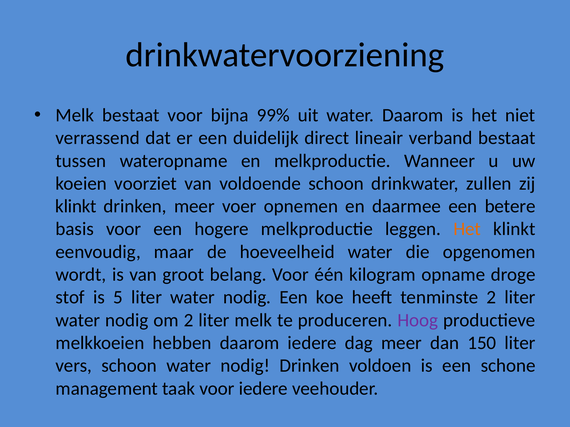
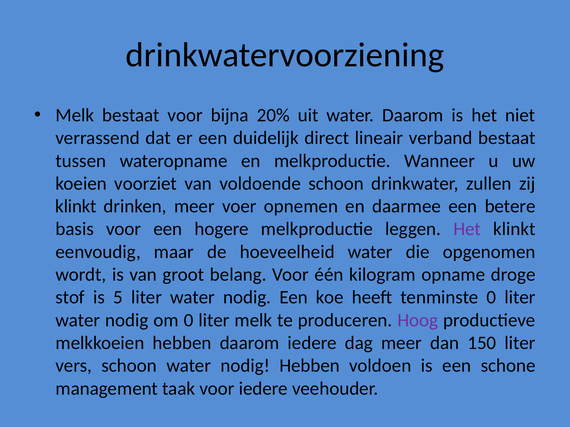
99%: 99% -> 20%
Het at (467, 229) colour: orange -> purple
tenminste 2: 2 -> 0
om 2: 2 -> 0
nodig Drinken: Drinken -> Hebben
